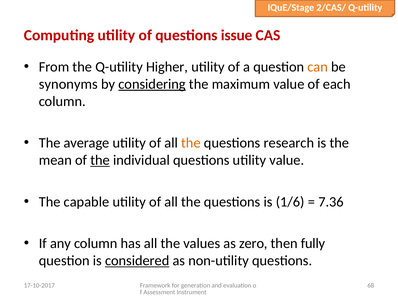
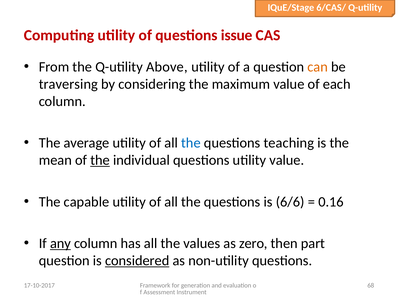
2/CAS/: 2/CAS/ -> 6/CAS/
Higher: Higher -> Above
synonyms: synonyms -> traversing
considering underline: present -> none
the at (191, 143) colour: orange -> blue
research: research -> teaching
1/6: 1/6 -> 6/6
7.36: 7.36 -> 0.16
any underline: none -> present
fully: fully -> part
